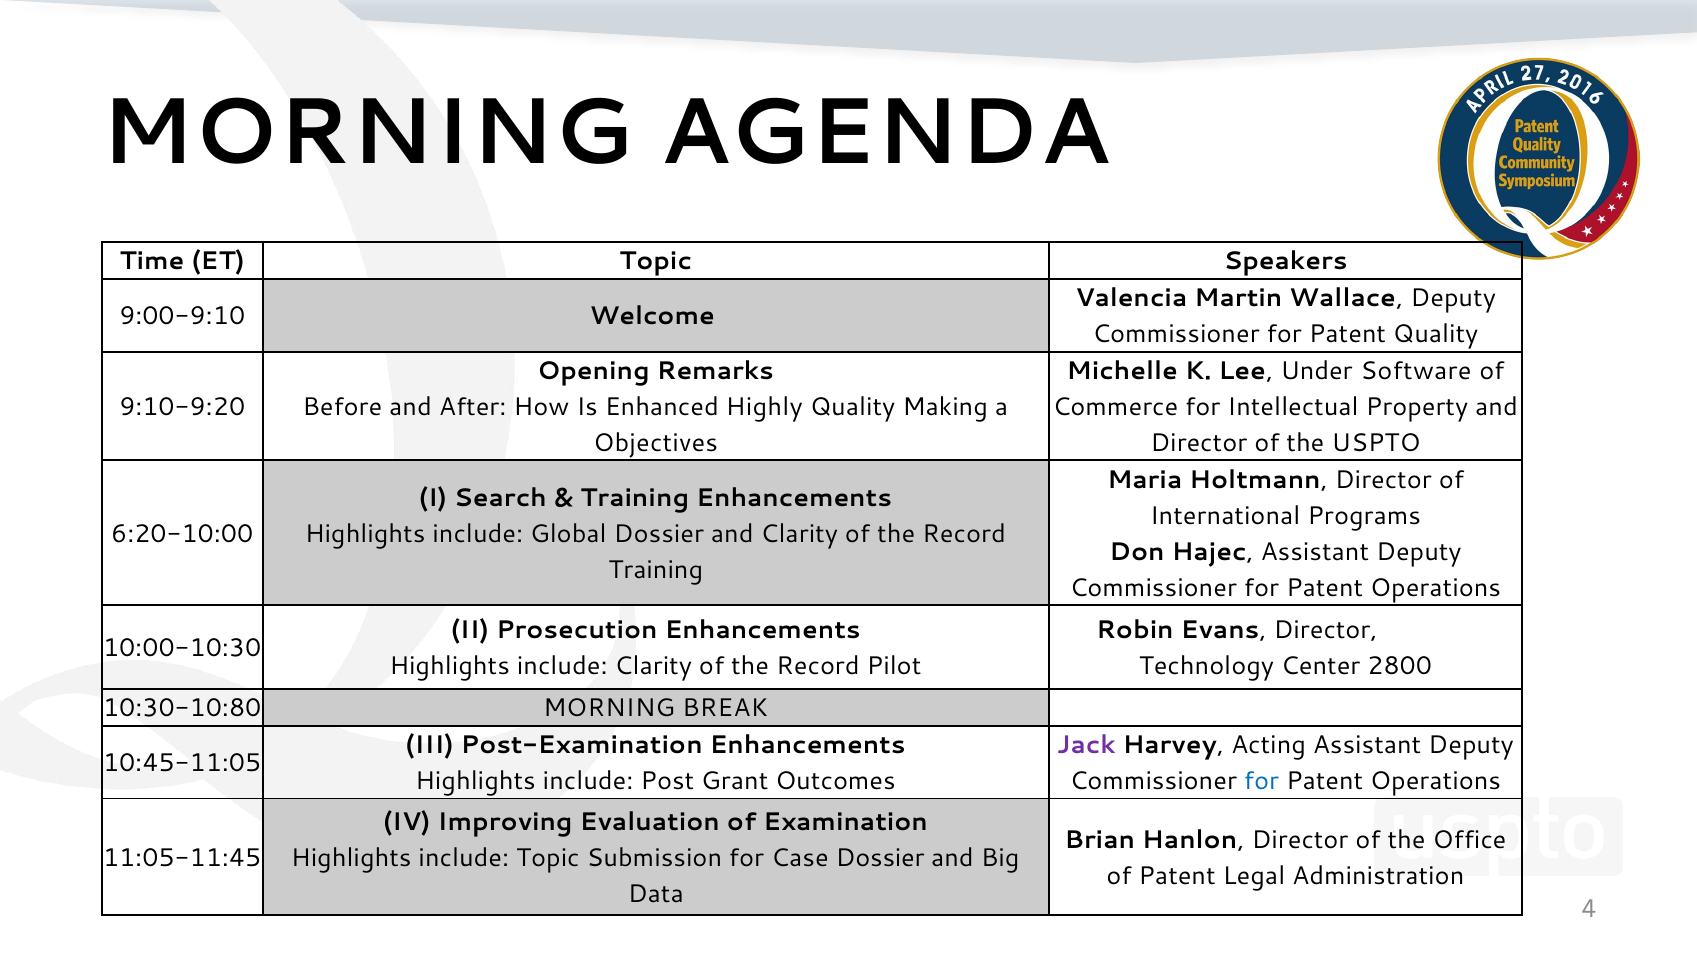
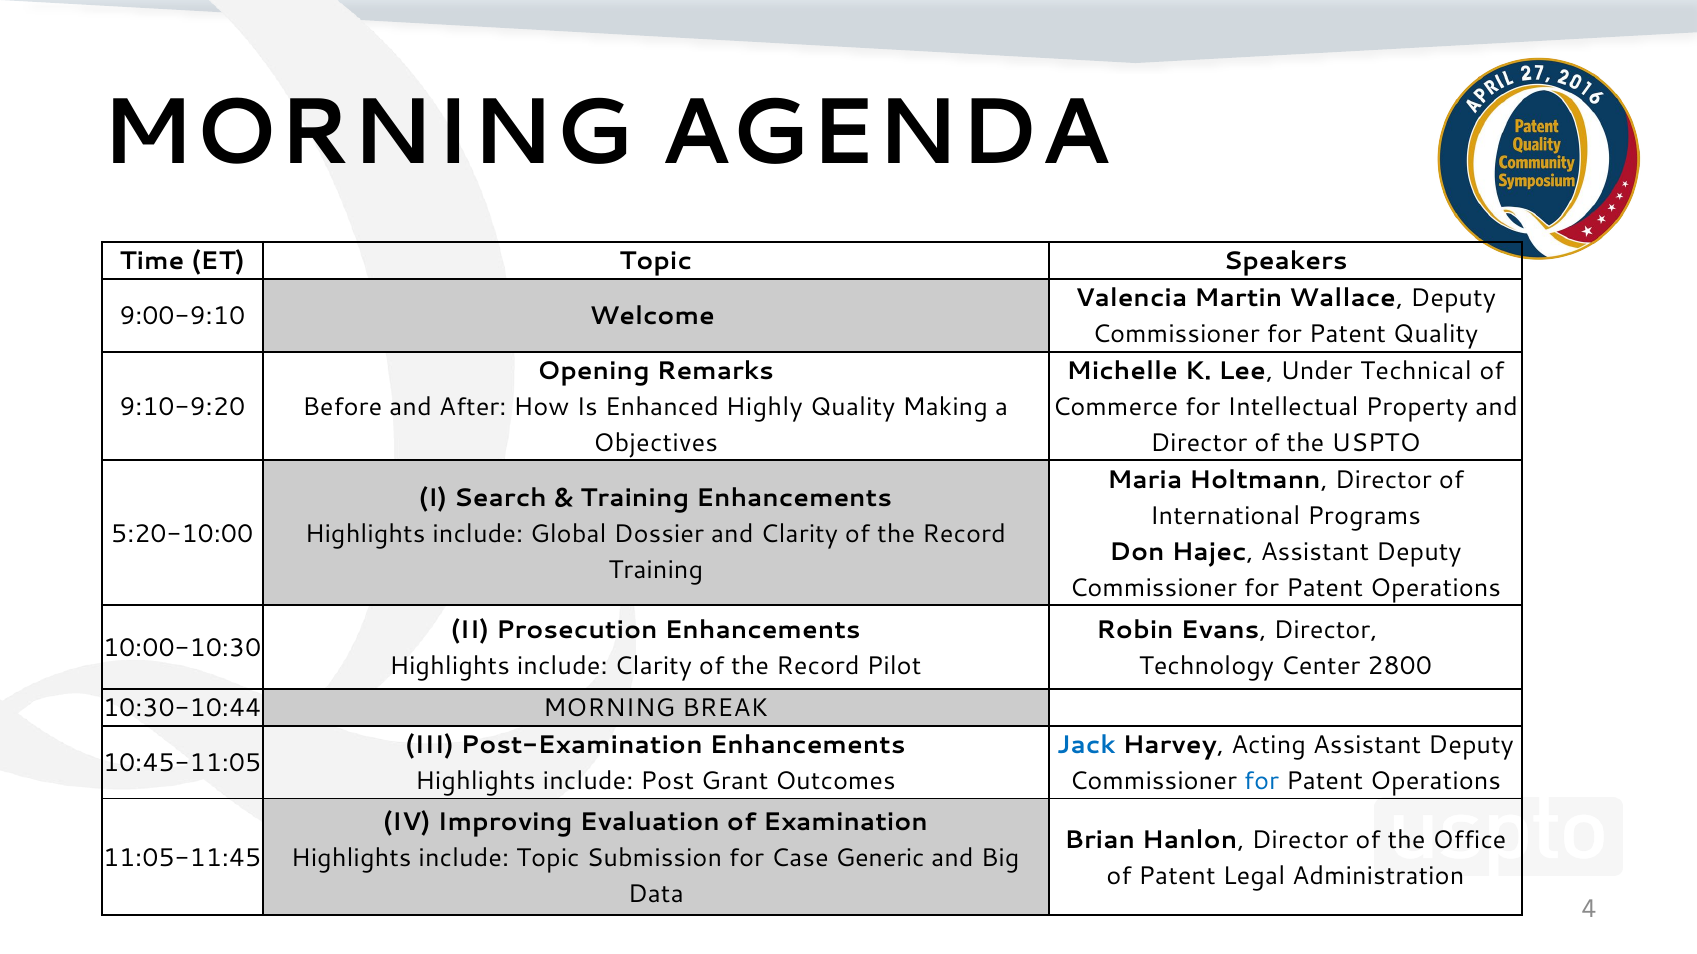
Software: Software -> Technical
6:20-10:00: 6:20-10:00 -> 5:20-10:00
10:30-10:80: 10:30-10:80 -> 10:30-10:44
Jack colour: purple -> blue
Case Dossier: Dossier -> Generic
